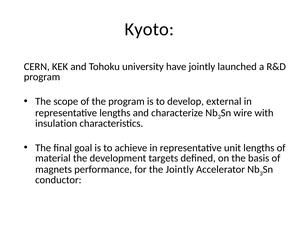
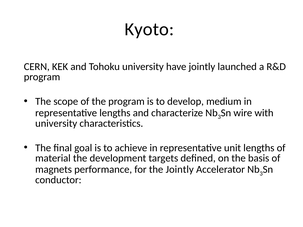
external: external -> medium
insulation at (56, 123): insulation -> university
